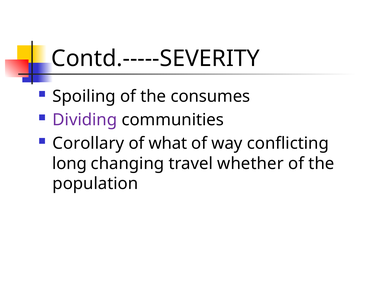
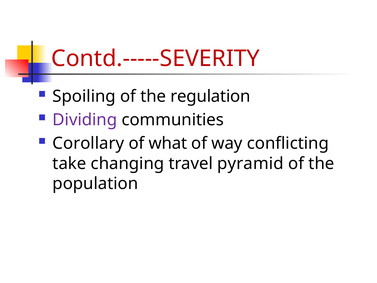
Contd.-----SEVERITY colour: black -> red
consumes: consumes -> regulation
long: long -> take
whether: whether -> pyramid
